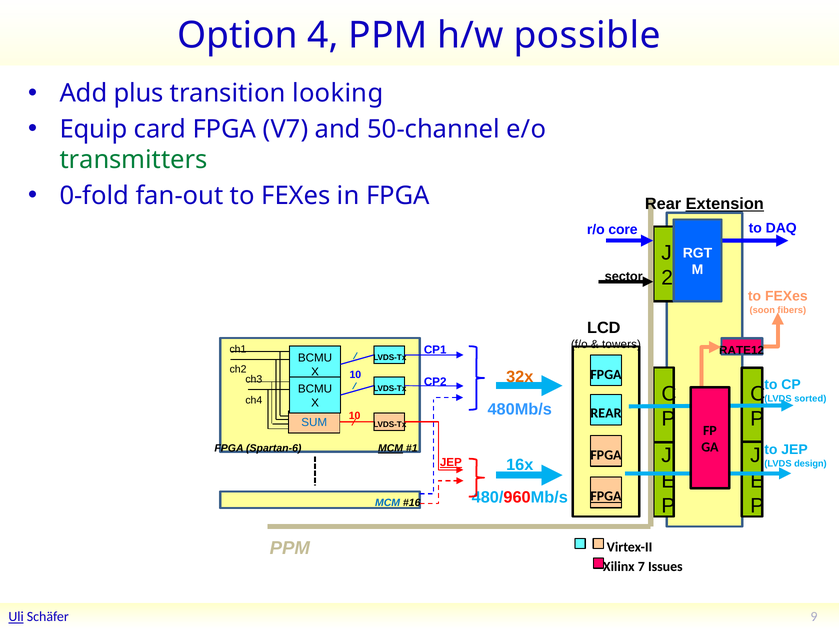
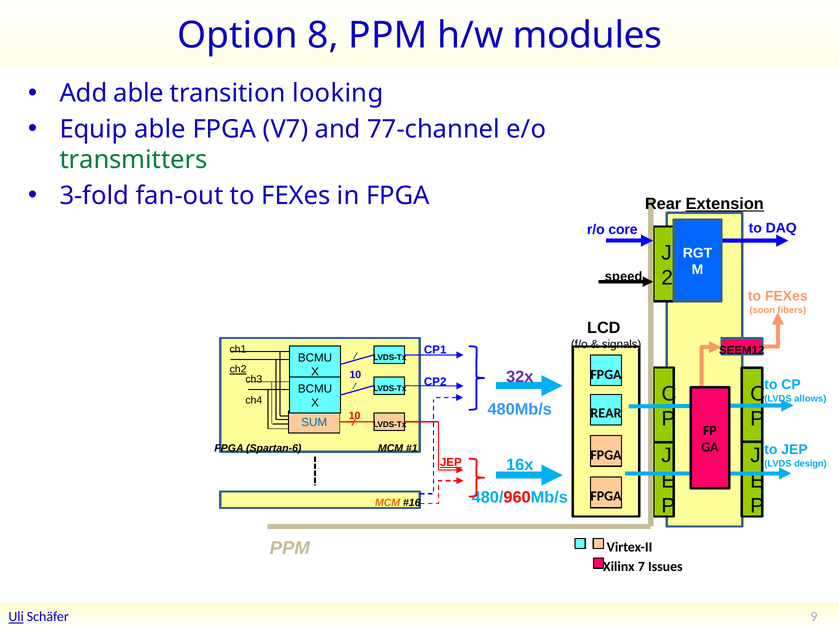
4: 4 -> 8
possible: possible -> modules
Add plus: plus -> able
Equip card: card -> able
50-channel: 50-channel -> 77-channel
0-fold: 0-fold -> 3-fold
sector: sector -> speed
towers: towers -> signals
RATE12: RATE12 -> SEEM12
ch2 underline: none -> present
32x colour: orange -> purple
sorted: sorted -> allows
MCM at (391, 449) underline: present -> none
FPGA at (606, 497) underline: present -> none
MCM at (388, 503) colour: blue -> orange
